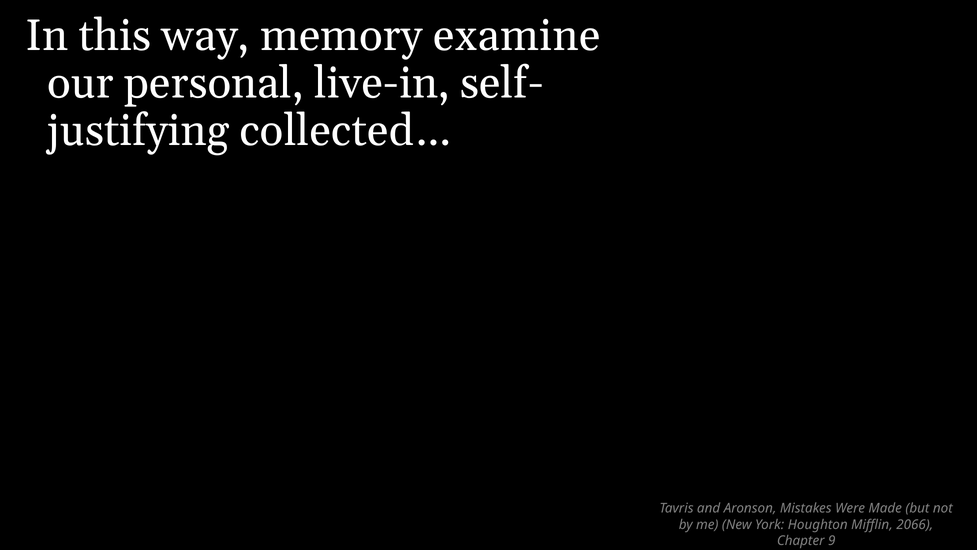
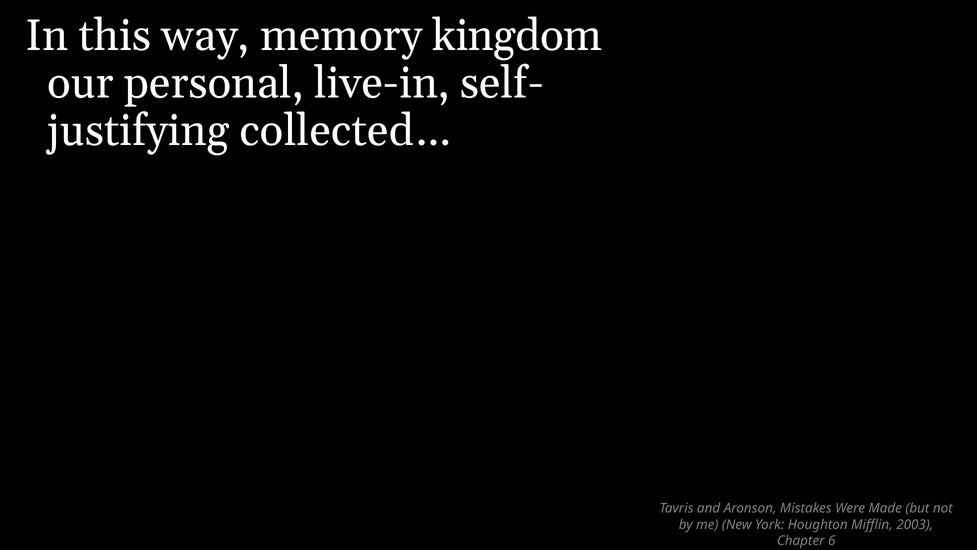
examine: examine -> kingdom
2066: 2066 -> 2003
9: 9 -> 6
